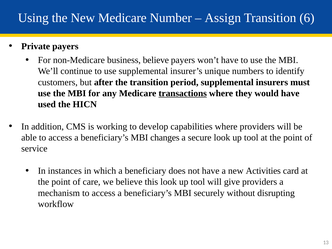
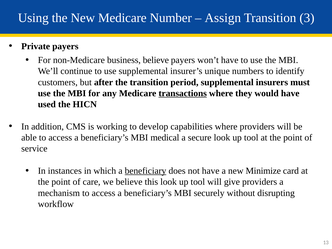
6: 6 -> 3
changes: changes -> medical
beneficiary underline: none -> present
Activities: Activities -> Minimize
